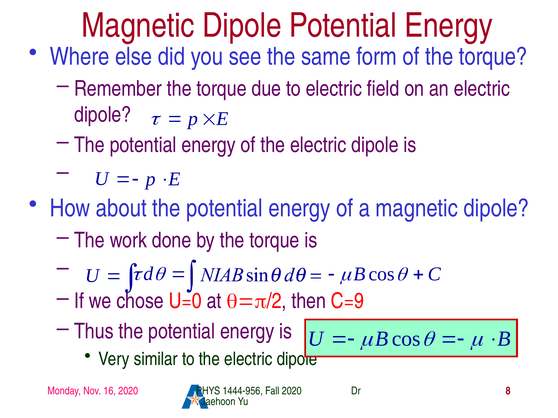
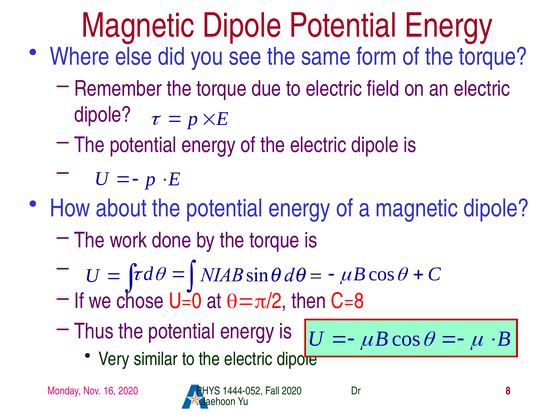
C=9: C=9 -> C=8
1444-956: 1444-956 -> 1444-052
